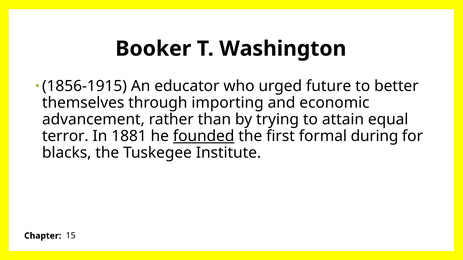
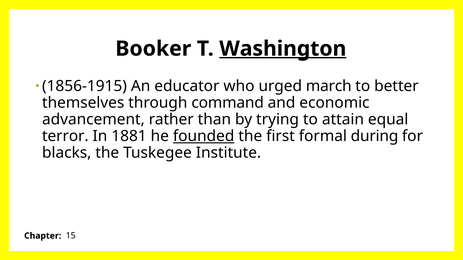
Washington underline: none -> present
future: future -> march
importing: importing -> command
